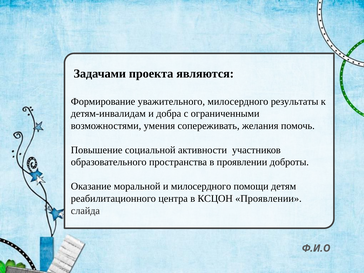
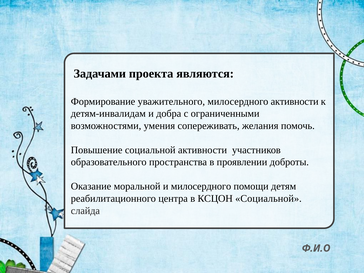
милосердного результаты: результаты -> активности
КСЦОН Проявлении: Проявлении -> Социальной
